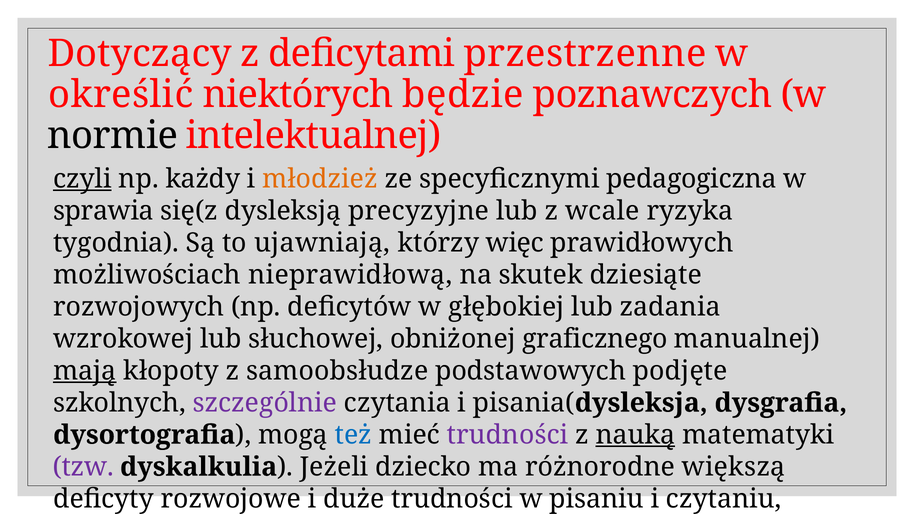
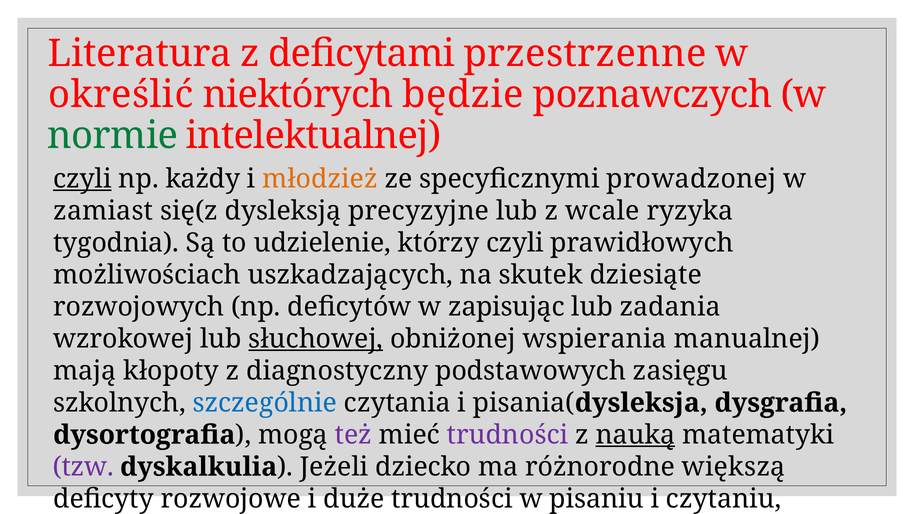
Dotyczący: Dotyczący -> Literatura
normie colour: black -> green
pedagogiczna: pedagogiczna -> prowadzonej
sprawia: sprawia -> zamiast
ujawniają: ujawniają -> udzielenie
którzy więc: więc -> czyli
nieprawidłową: nieprawidłową -> uszkadzających
w głębokiej: głębokiej -> zapisując
słuchowej underline: none -> present
graficznego: graficznego -> wspierania
mają underline: present -> none
samoobsłudze: samoobsłudze -> diagnostyczny
podjęte: podjęte -> zasięgu
szczególnie colour: purple -> blue
też colour: blue -> purple
